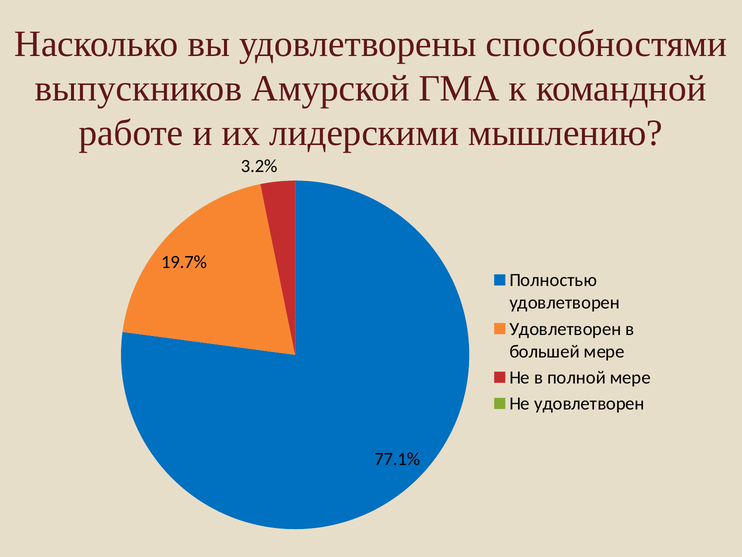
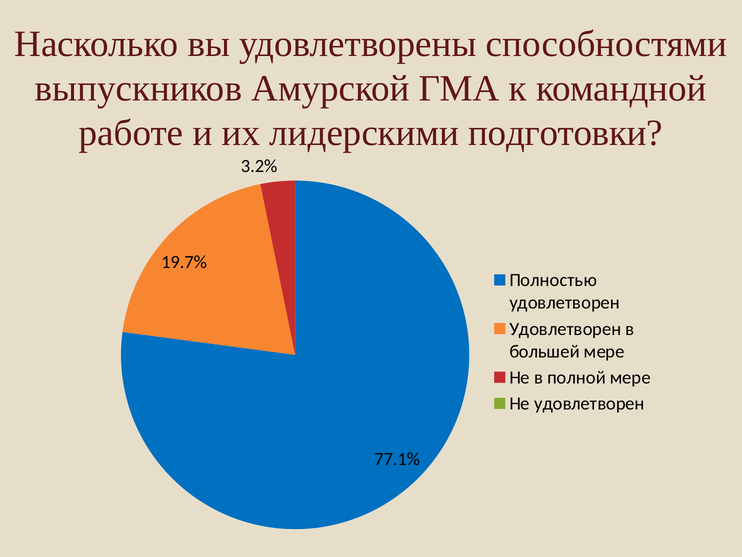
мышлению: мышлению -> подготовки
